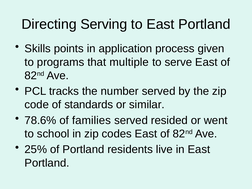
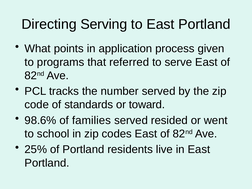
Skills: Skills -> What
multiple: multiple -> referred
similar: similar -> toward
78.6%: 78.6% -> 98.6%
